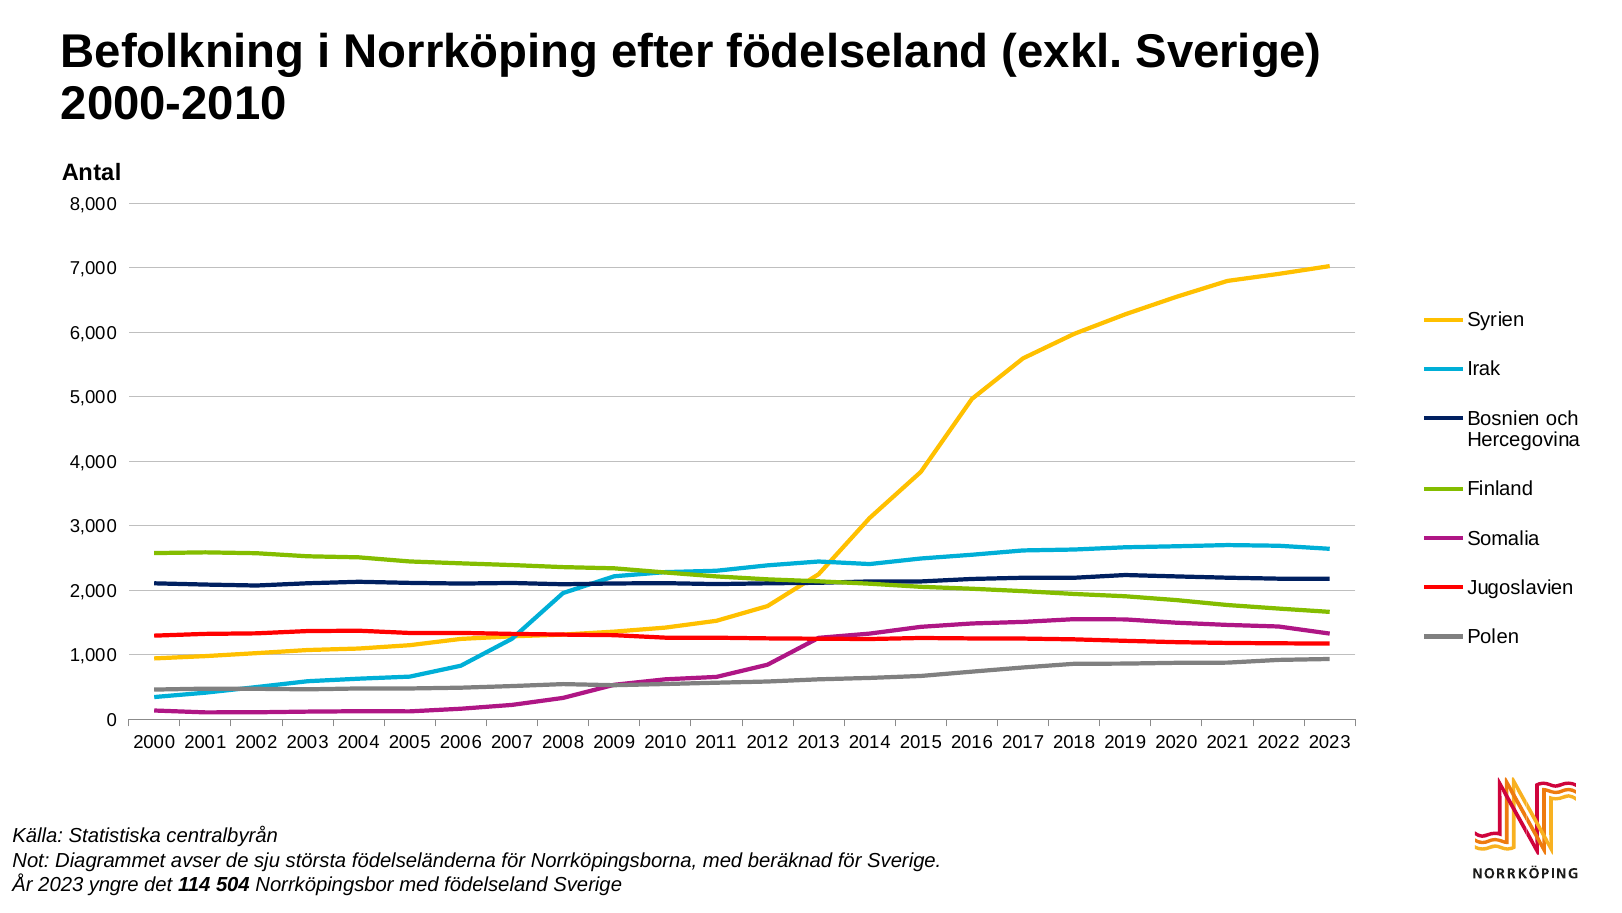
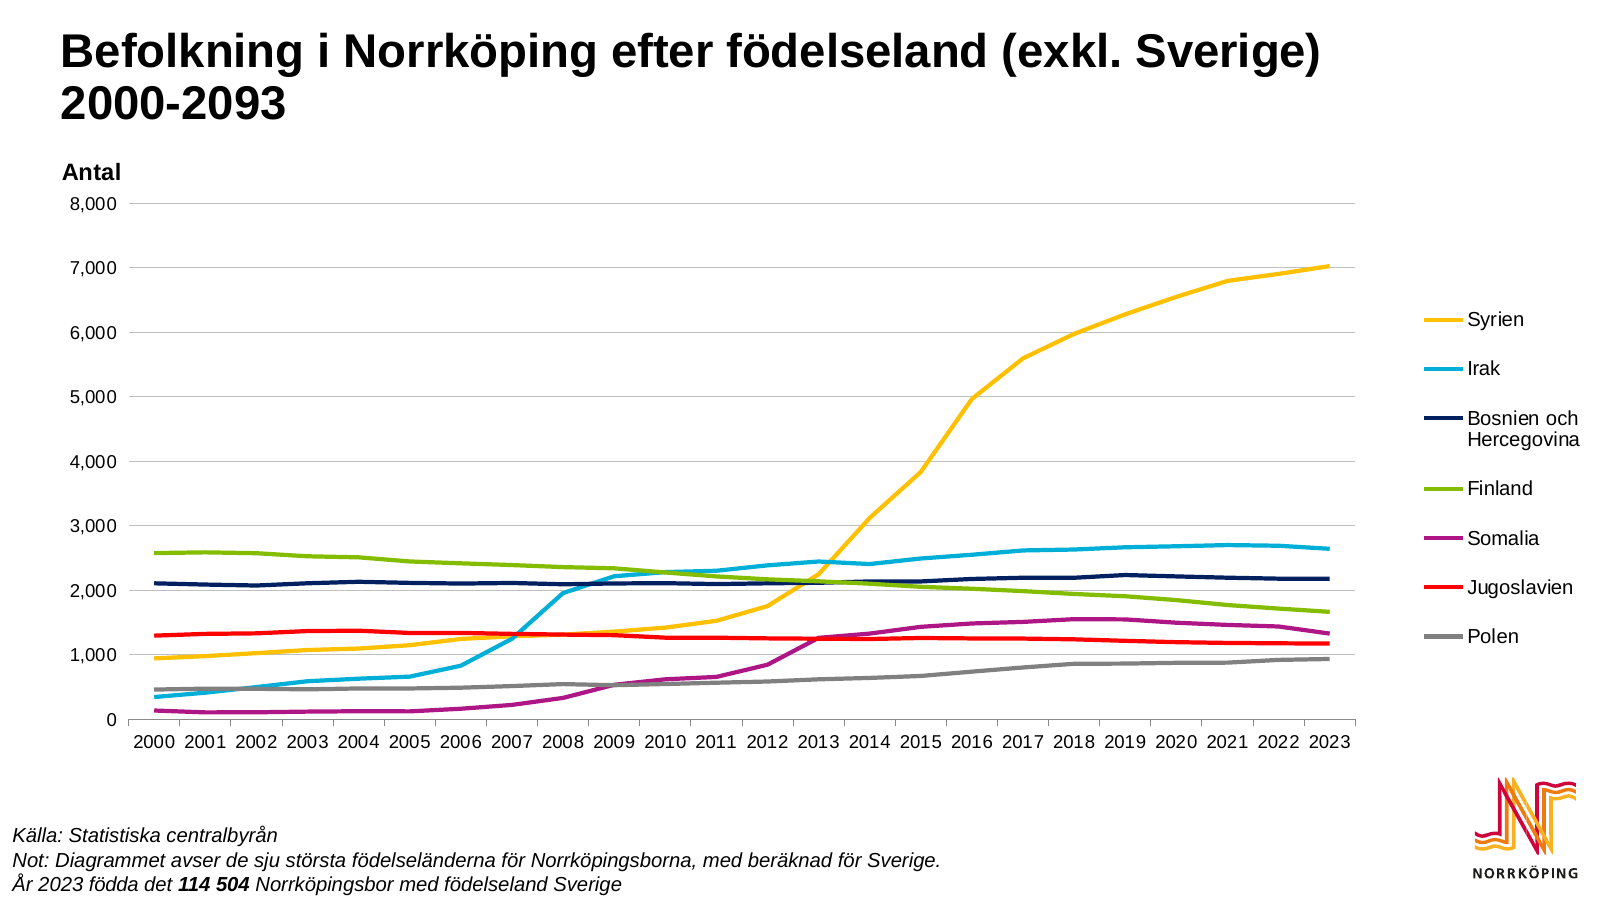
2000-2010: 2000-2010 -> 2000-2093
yngre: yngre -> födda
